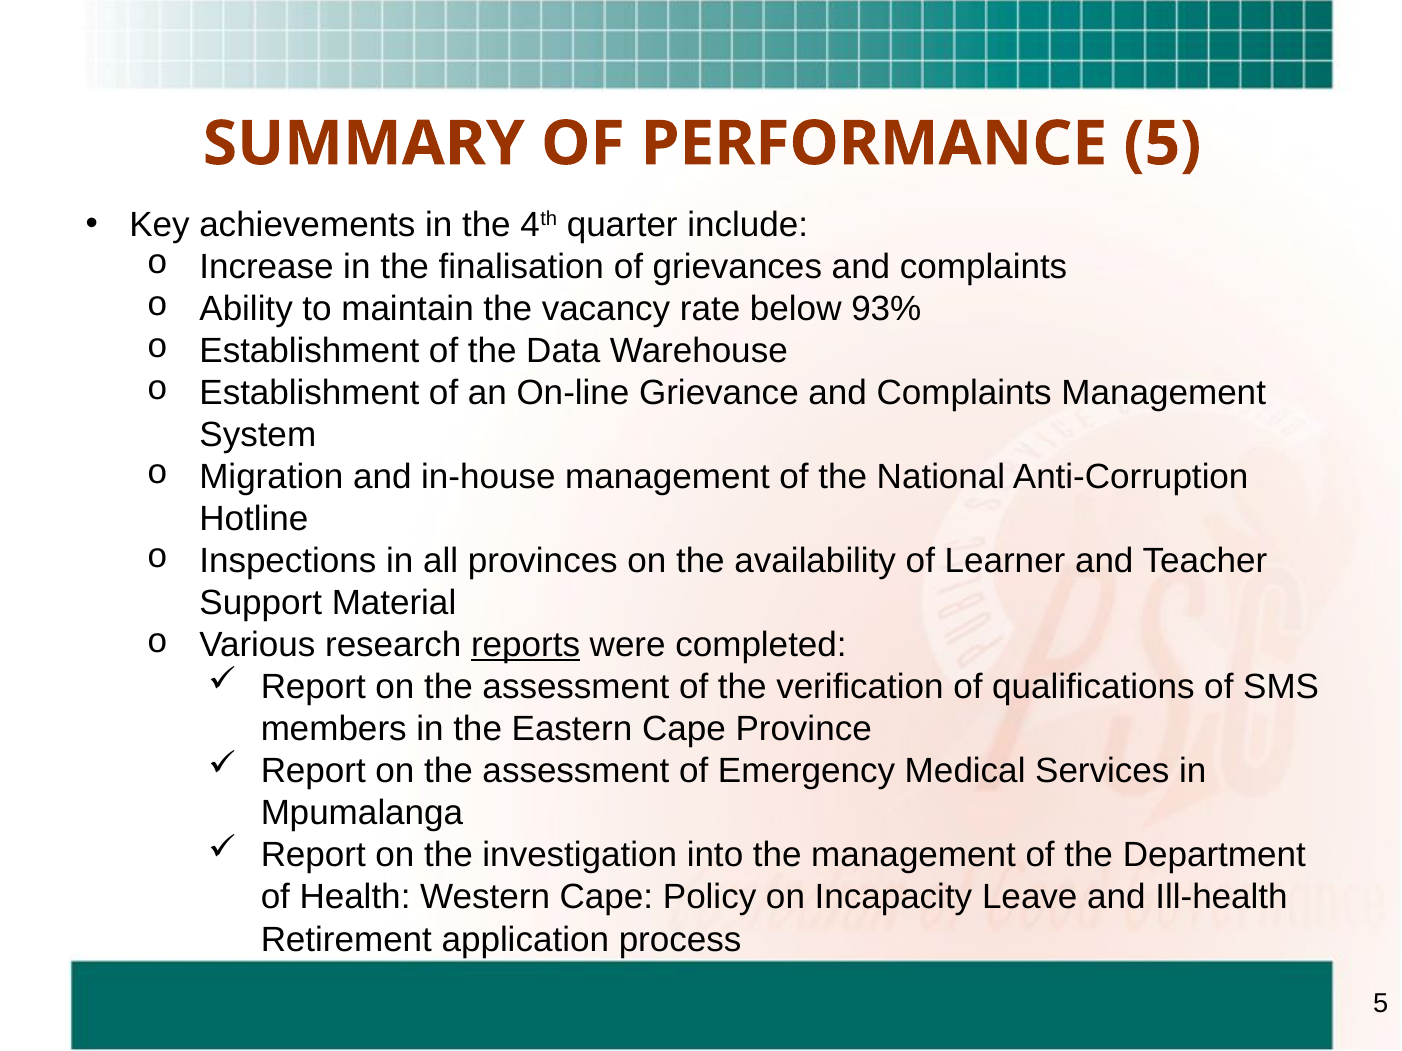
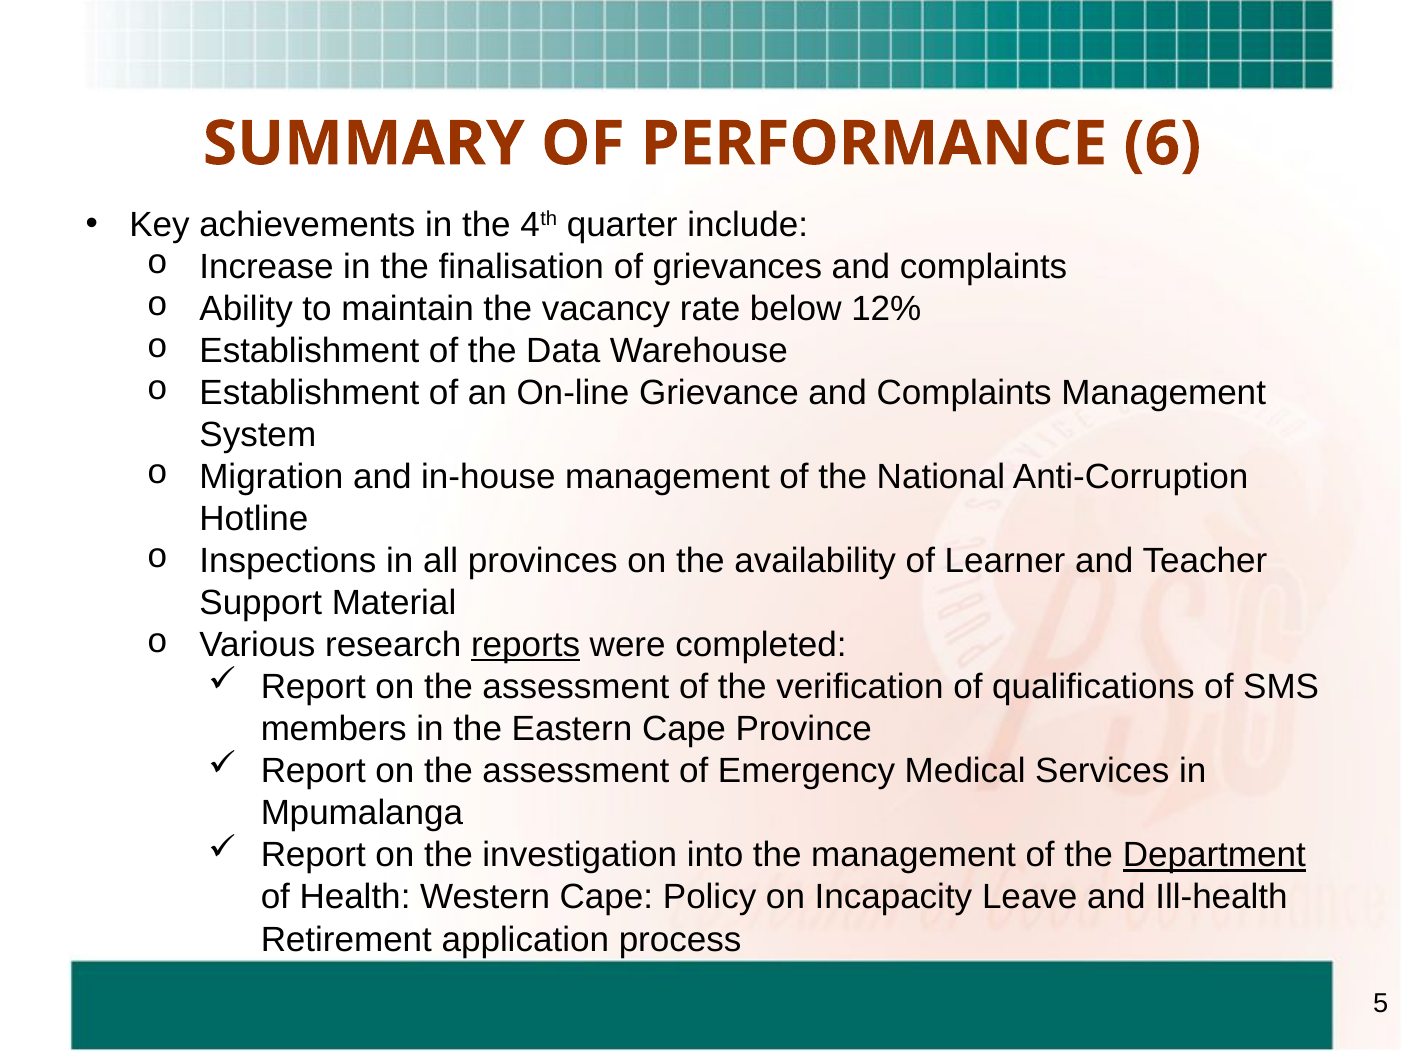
PERFORMANCE 5: 5 -> 6
93%: 93% -> 12%
Department underline: none -> present
